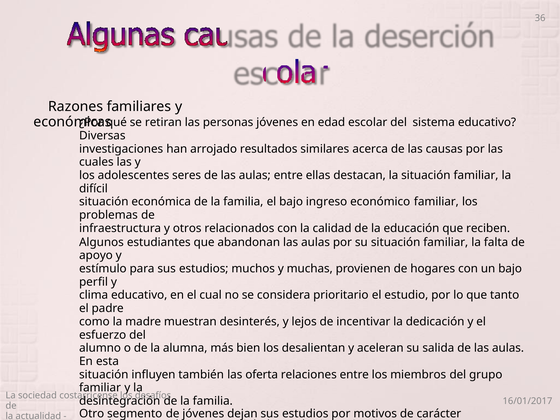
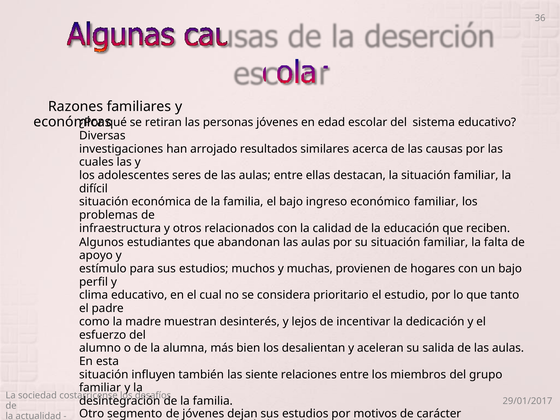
oferta: oferta -> siente
16/01/2017: 16/01/2017 -> 29/01/2017
